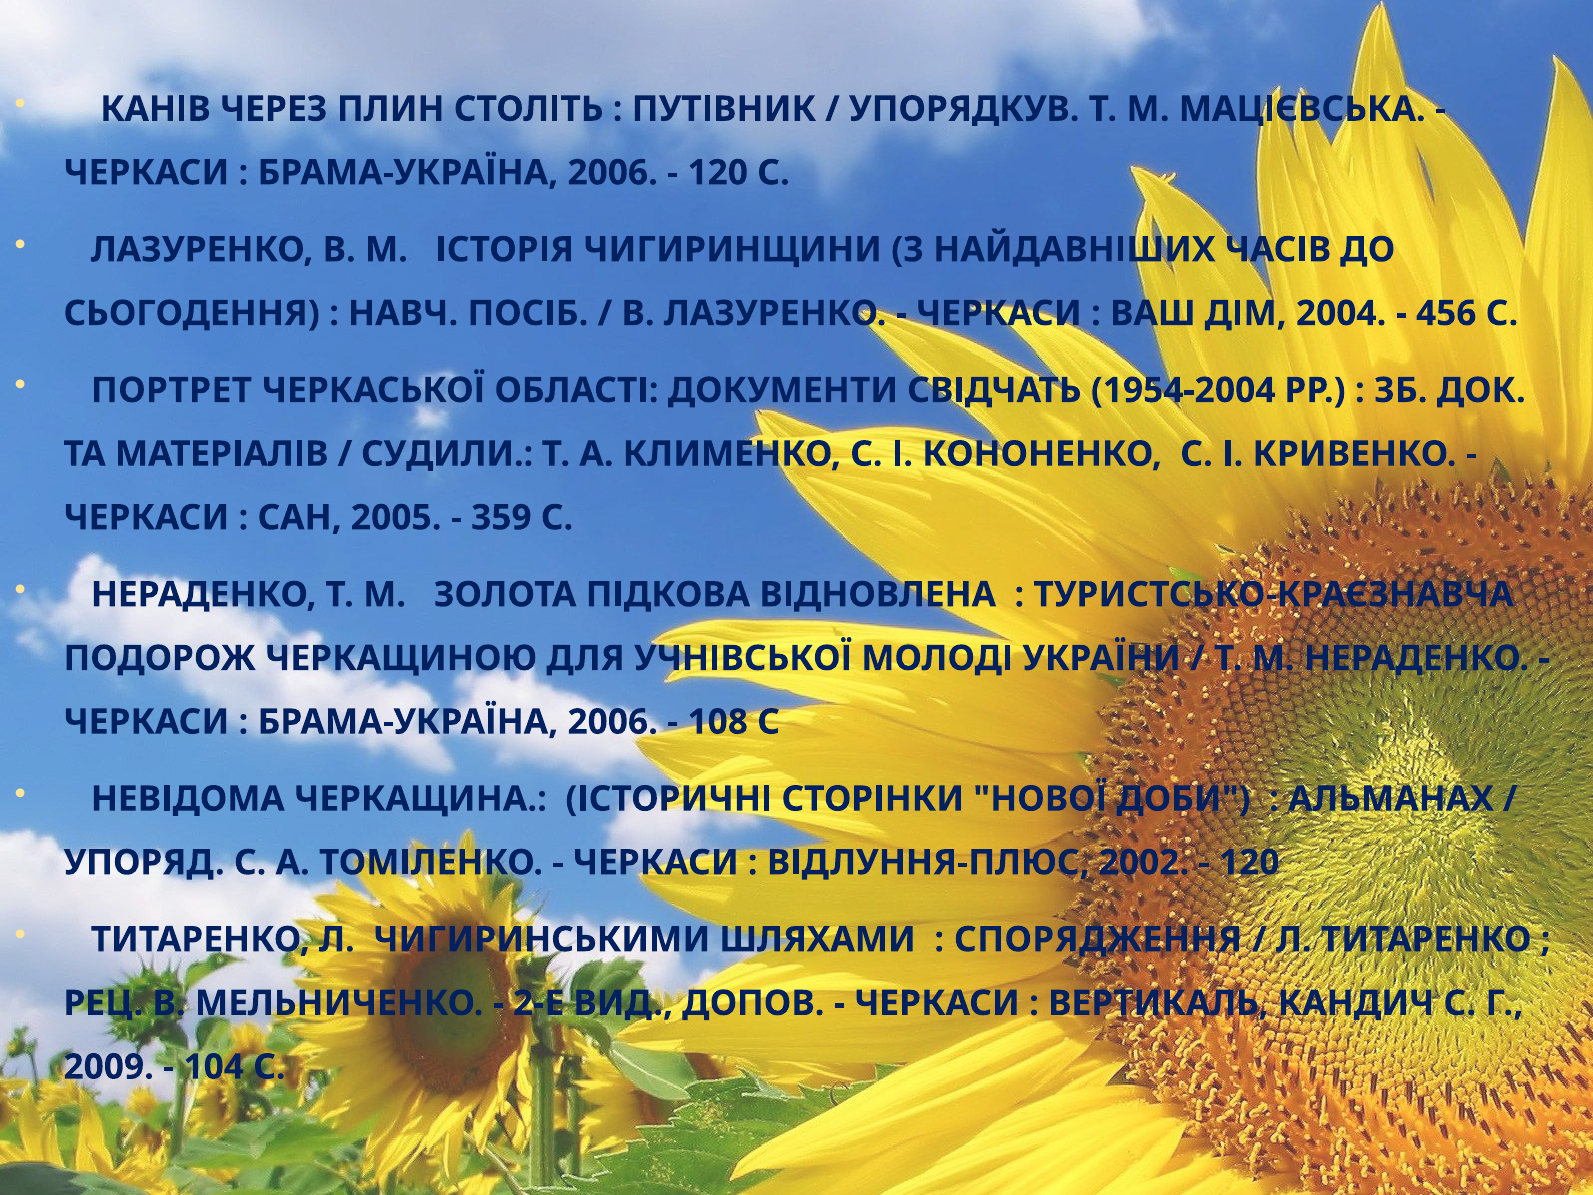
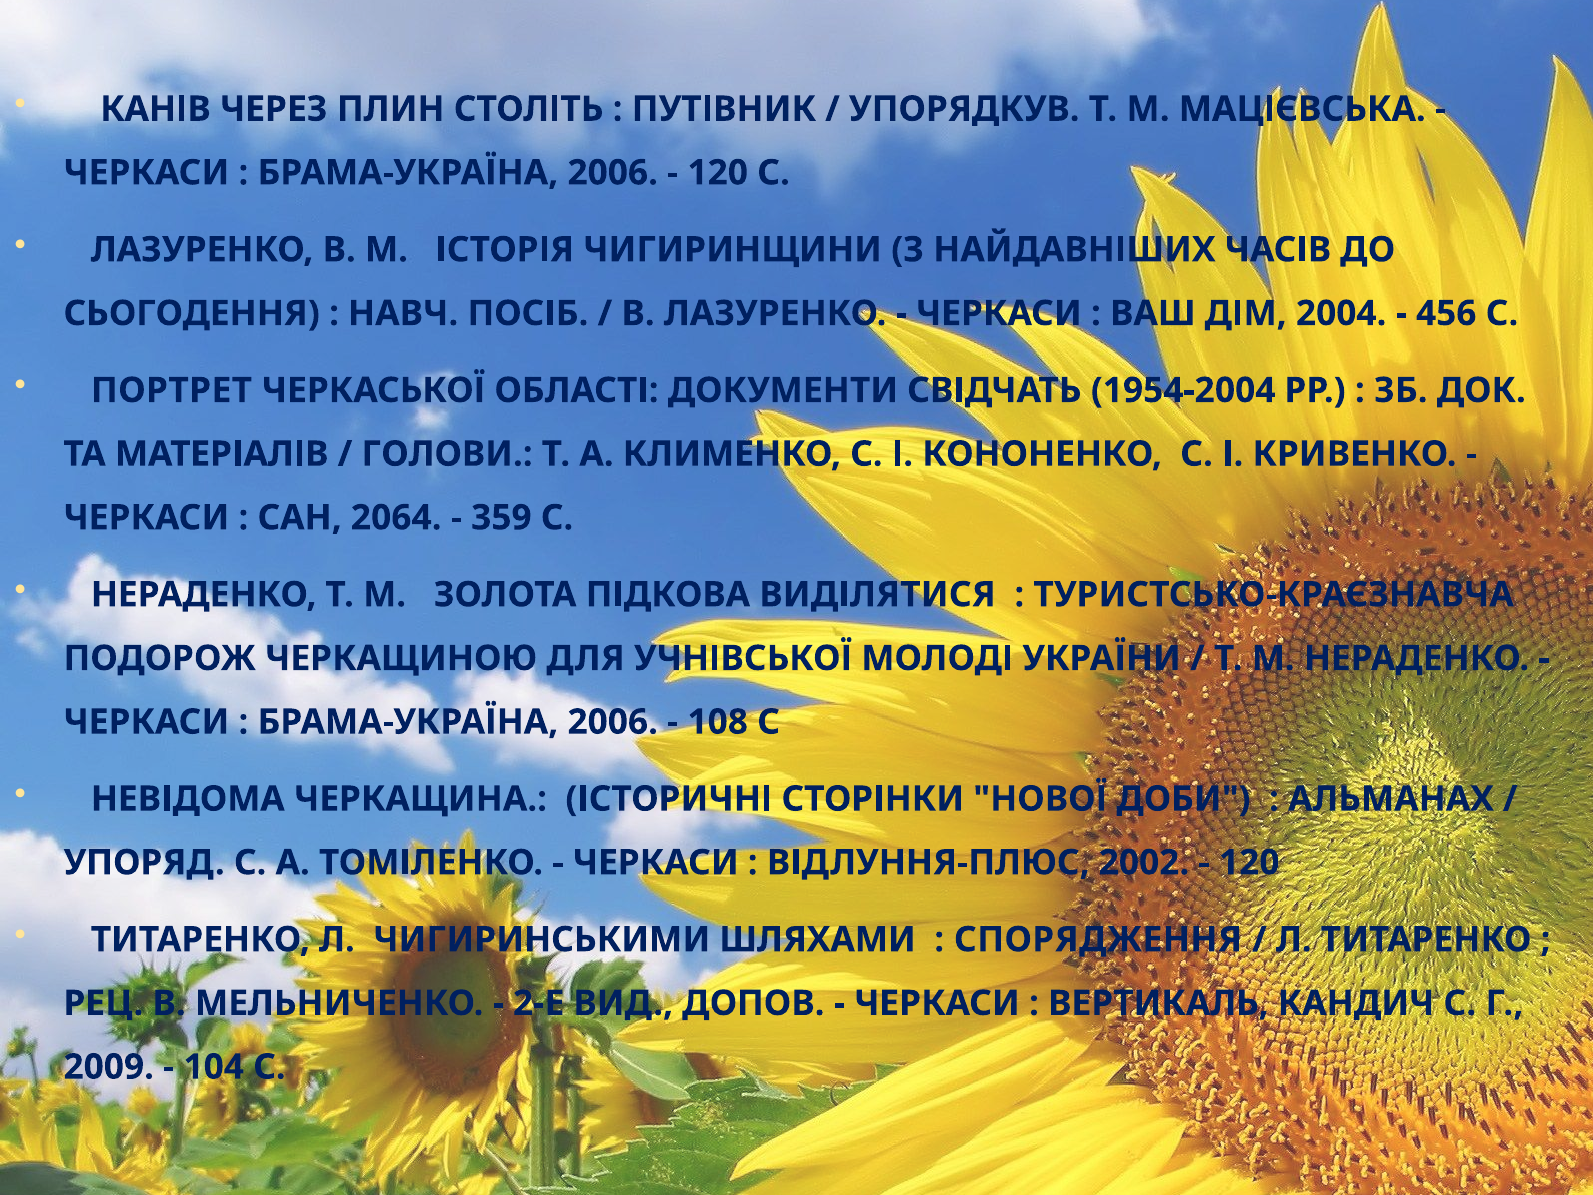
СУДИЛИ: СУДИЛИ -> ГОЛОВИ
2005: 2005 -> 2064
ВІДНОВЛЕНА: ВІДНОВЛЕНА -> ВИДІЛЯТИСЯ
